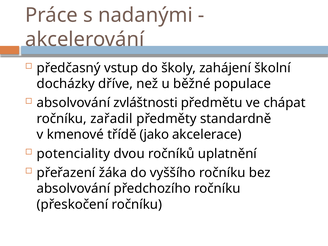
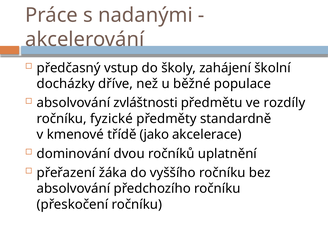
chápat: chápat -> rozdíly
zařadil: zařadil -> fyzické
potenciality: potenciality -> dominování
